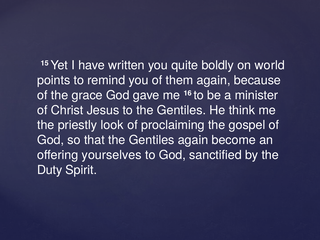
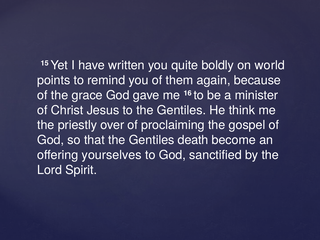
look: look -> over
Gentiles again: again -> death
Duty: Duty -> Lord
